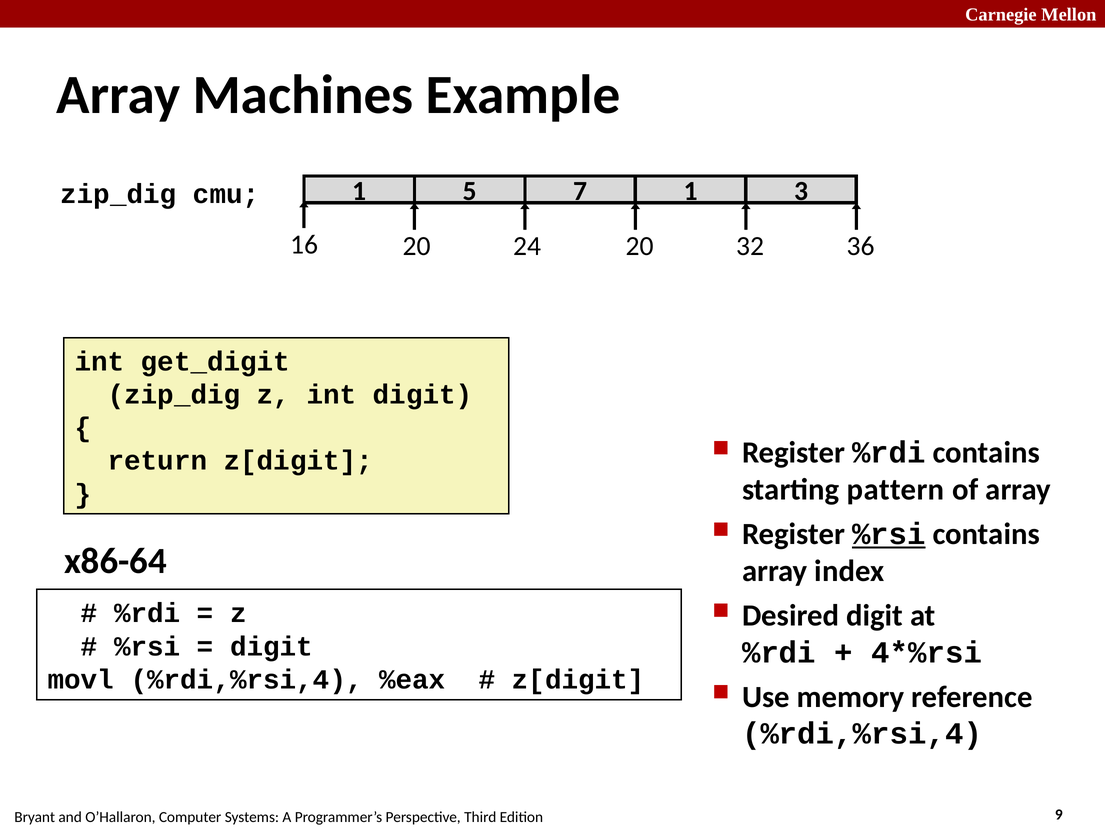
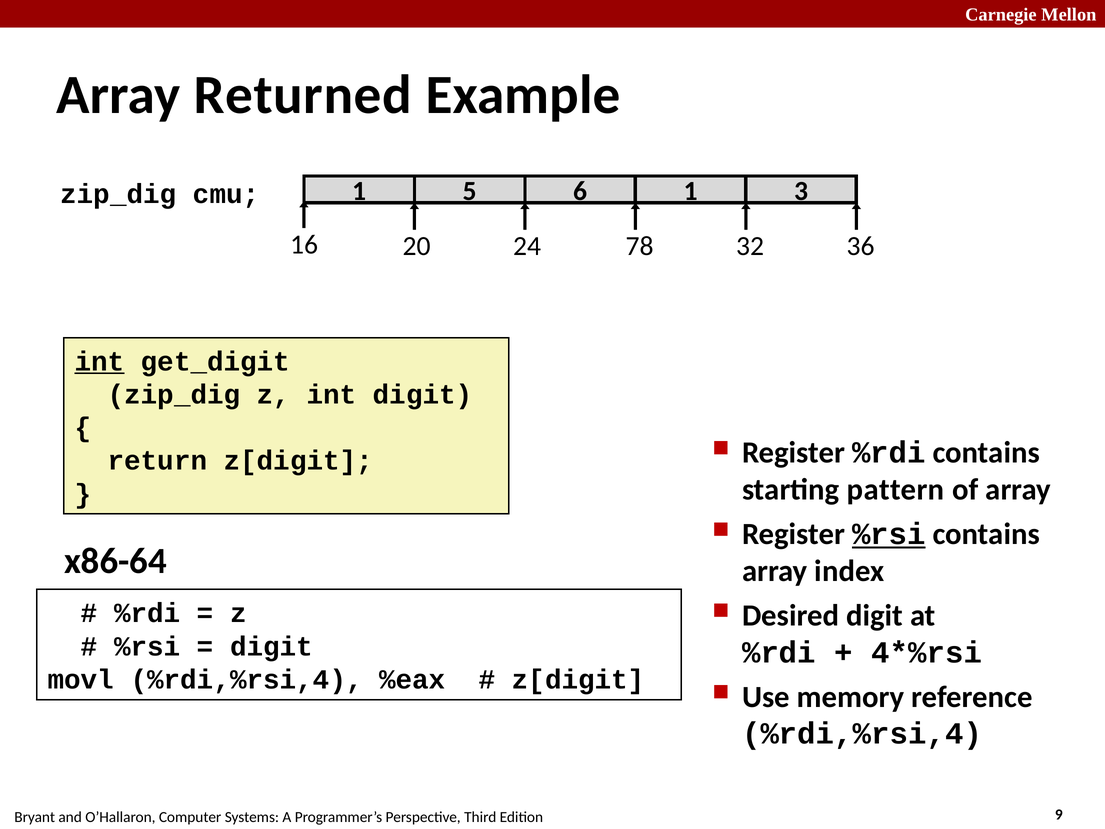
Machines: Machines -> Returned
7: 7 -> 6
24 20: 20 -> 78
int at (99, 361) underline: none -> present
